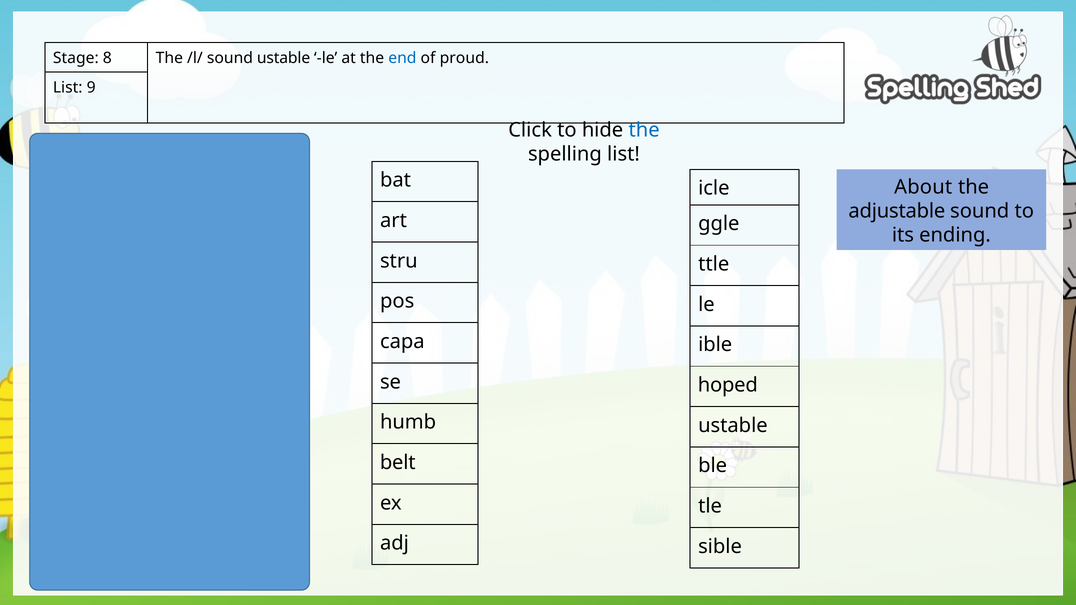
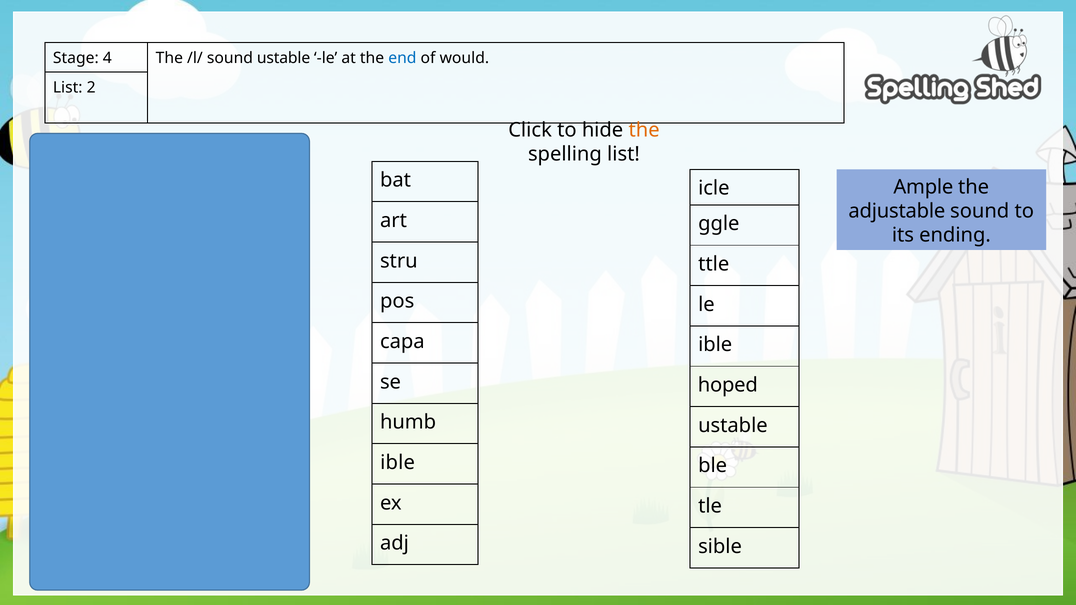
8: 8 -> 4
proud: proud -> would
9: 9 -> 2
the at (644, 130) colour: blue -> orange
About: About -> Ample
belt at (398, 463): belt -> ible
